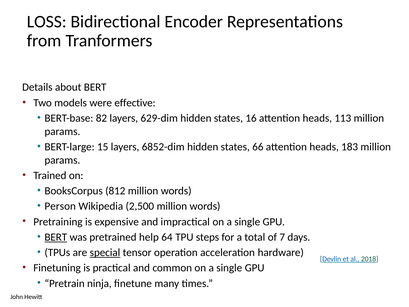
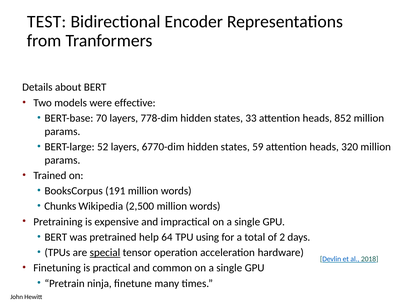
LOSS: LOSS -> TEST
82: 82 -> 70
629-dim: 629-dim -> 778-dim
16: 16 -> 33
113: 113 -> 852
15: 15 -> 52
6852-dim: 6852-dim -> 6770-dim
66: 66 -> 59
183: 183 -> 320
812: 812 -> 191
Person: Person -> Chunks
BERT at (56, 237) underline: present -> none
steps: steps -> using
7: 7 -> 2
